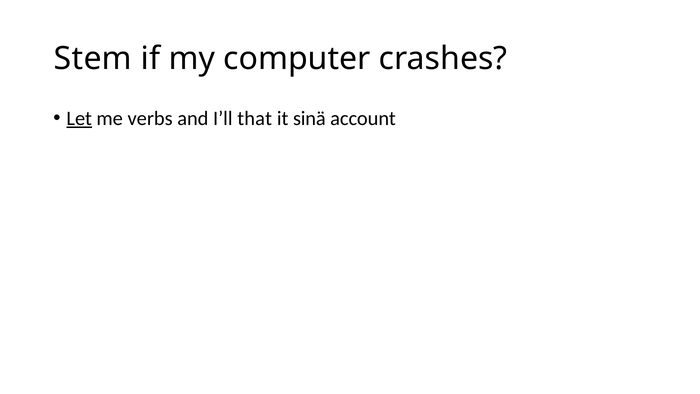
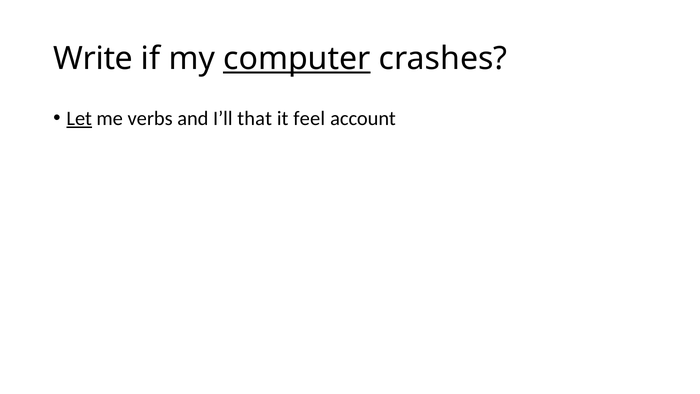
Stem: Stem -> Write
computer underline: none -> present
sinä: sinä -> feel
